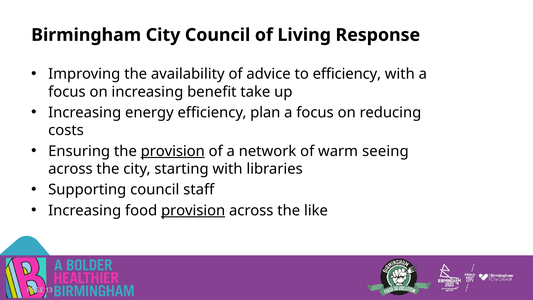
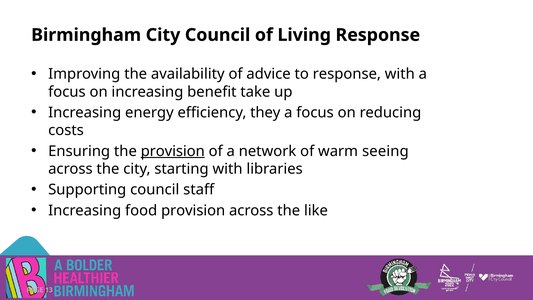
to efficiency: efficiency -> response
plan: plan -> they
provision at (193, 210) underline: present -> none
